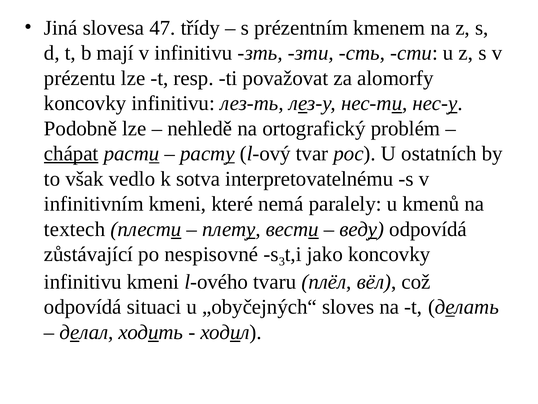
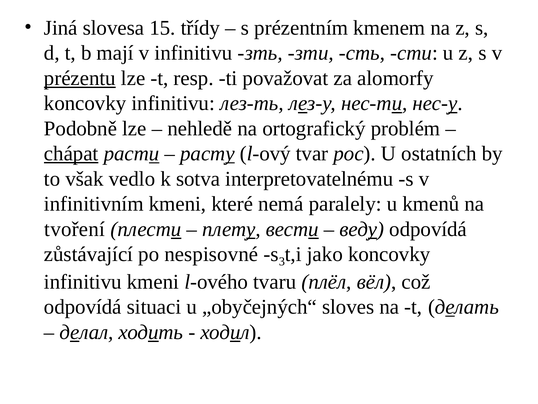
47: 47 -> 15
prézentu underline: none -> present
textech: textech -> tvoření
